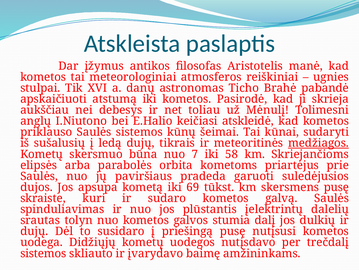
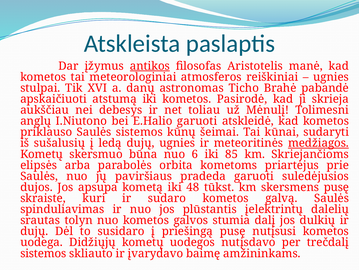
antikos underline: none -> present
E.Halio keičiasi: keičiasi -> garuoti
dujų tikrais: tikrais -> ugnies
7: 7 -> 6
58: 58 -> 85
69: 69 -> 48
